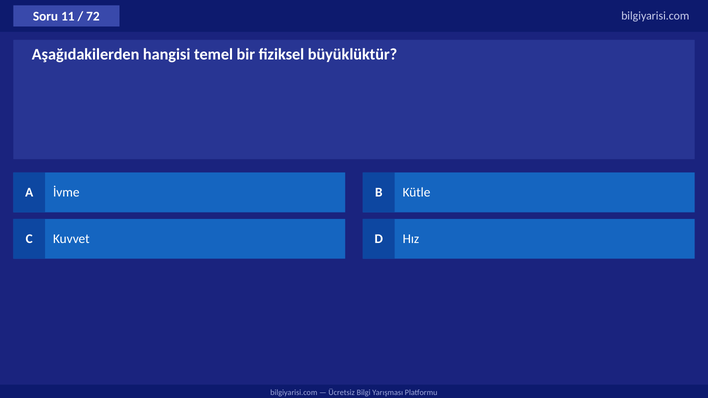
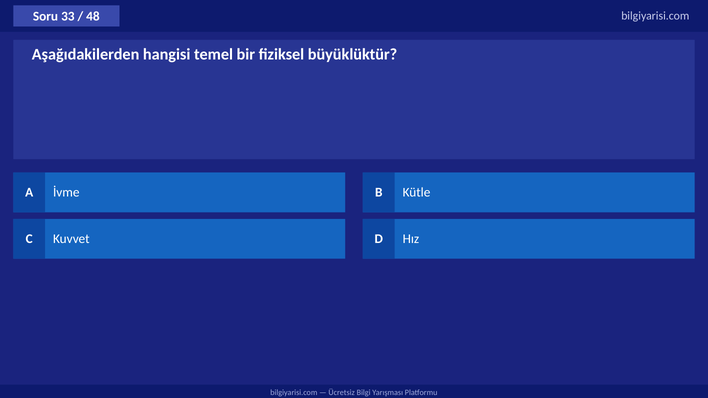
11: 11 -> 33
72: 72 -> 48
